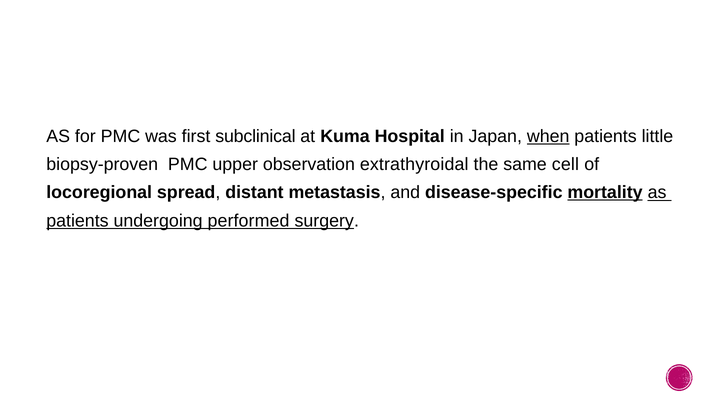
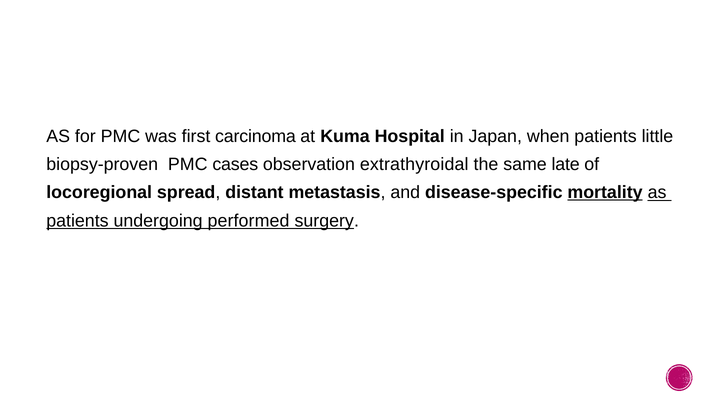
subclinical: subclinical -> carcinoma
when underline: present -> none
upper: upper -> cases
cell: cell -> late
